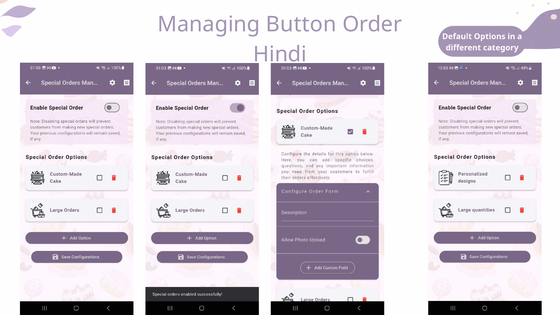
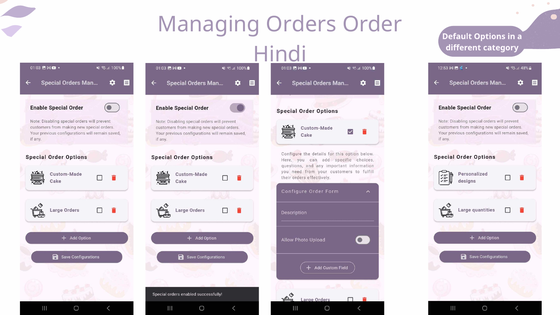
Button: Button -> Orders
